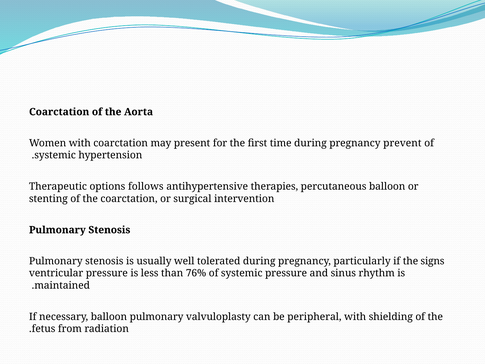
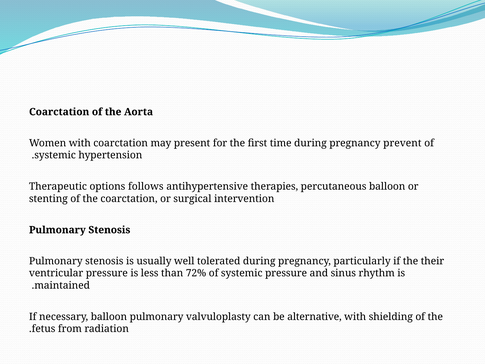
signs: signs -> their
76%: 76% -> 72%
peripheral: peripheral -> alternative
